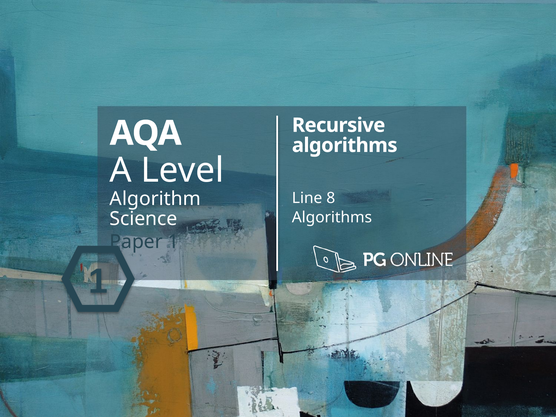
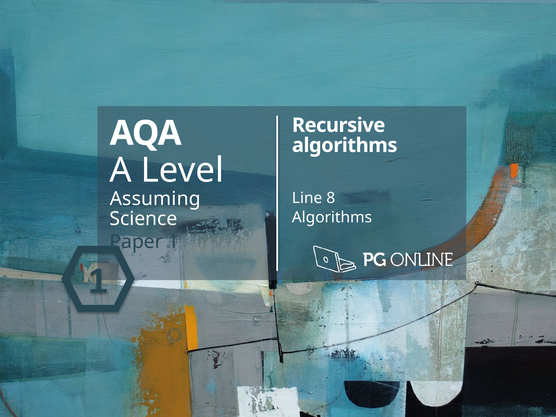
Algorithm: Algorithm -> Assuming
